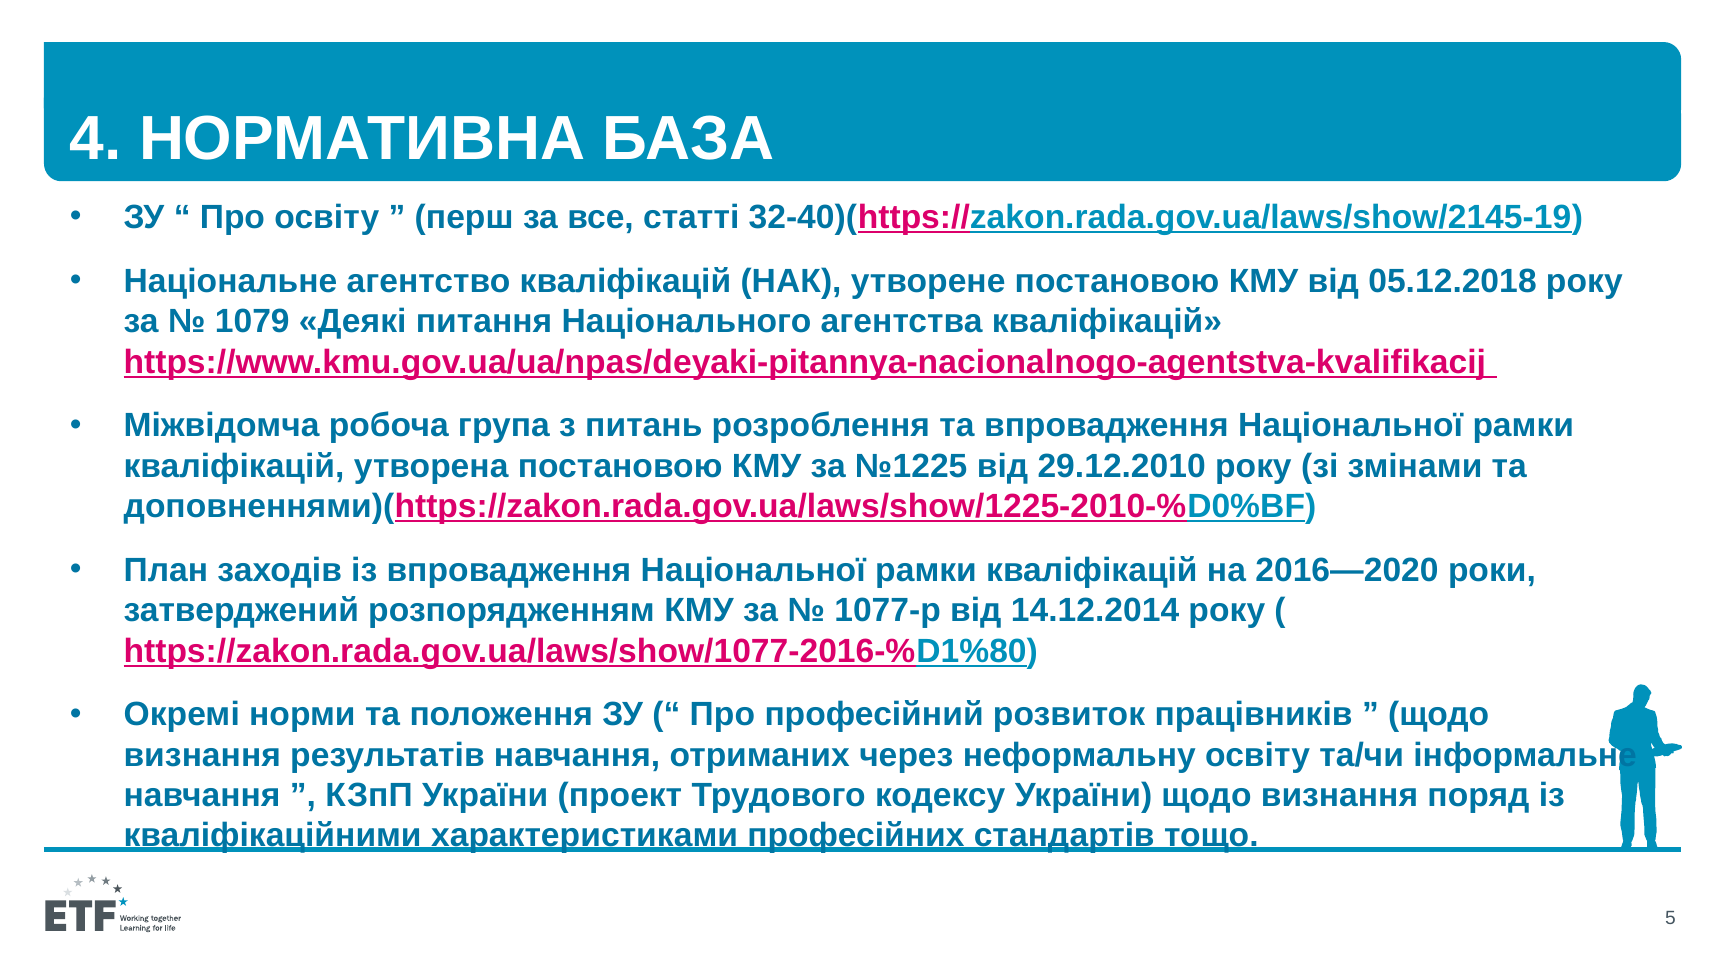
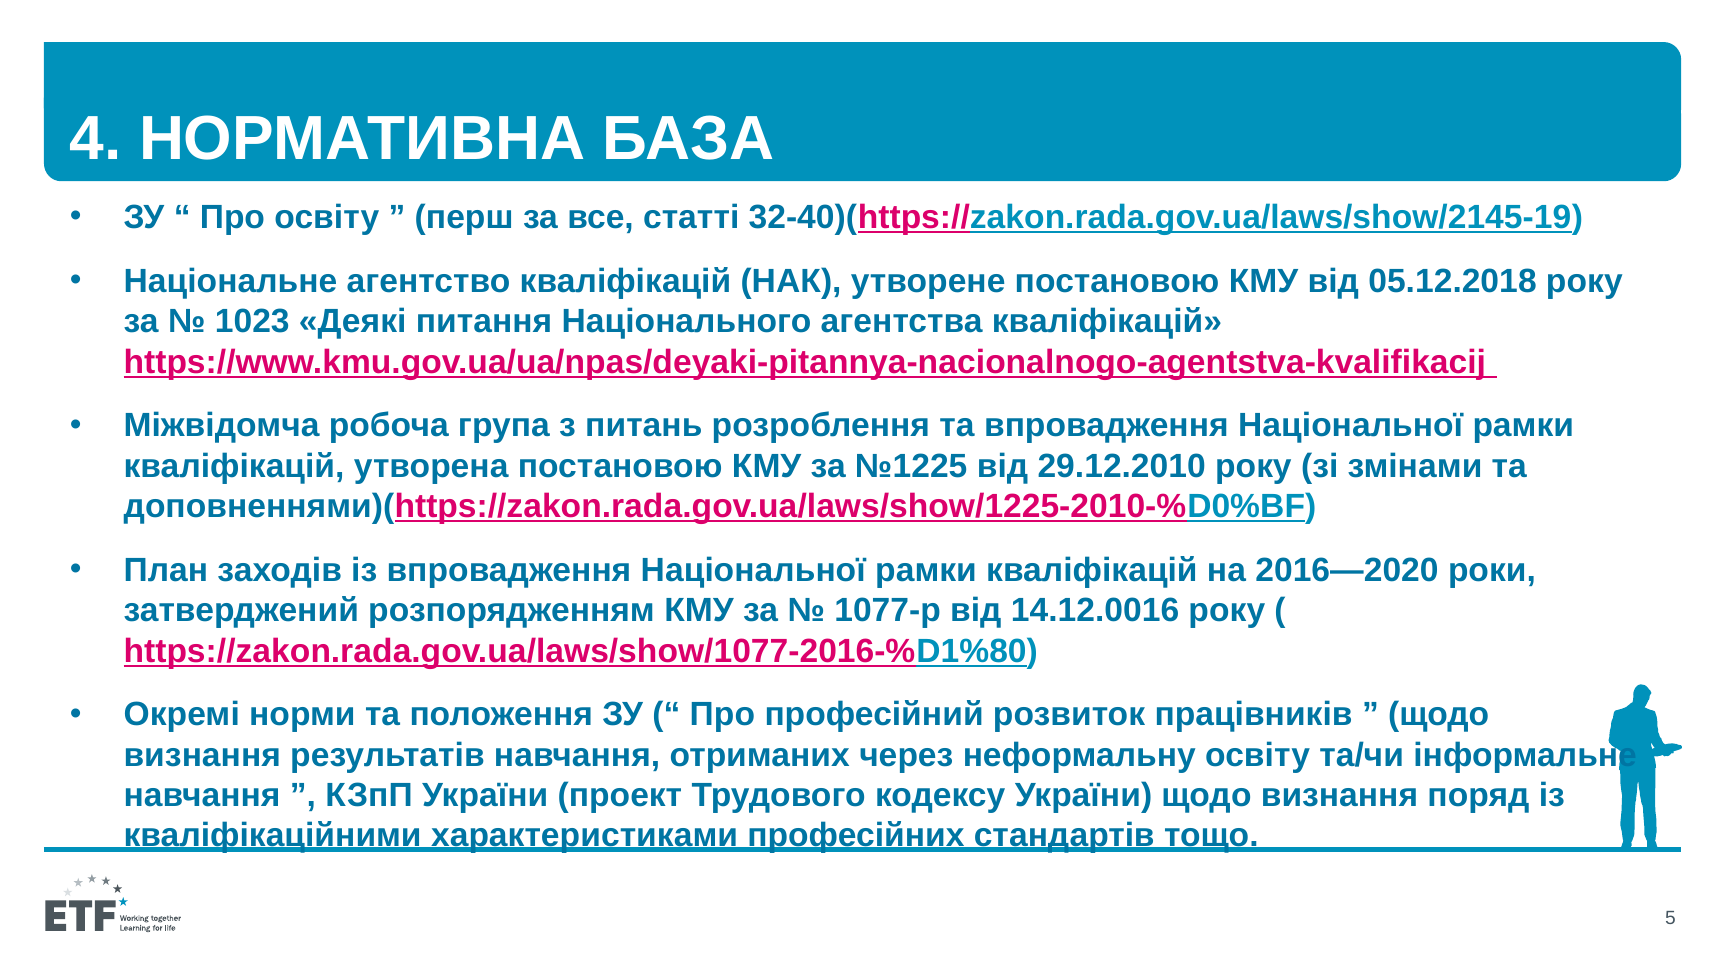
1079: 1079 -> 1023
14.12.2014: 14.12.2014 -> 14.12.0016
